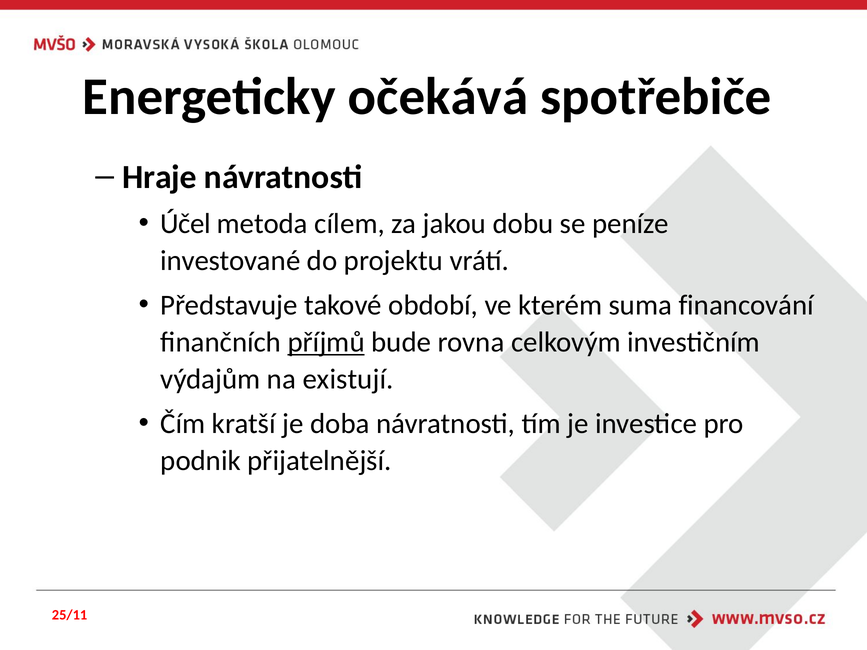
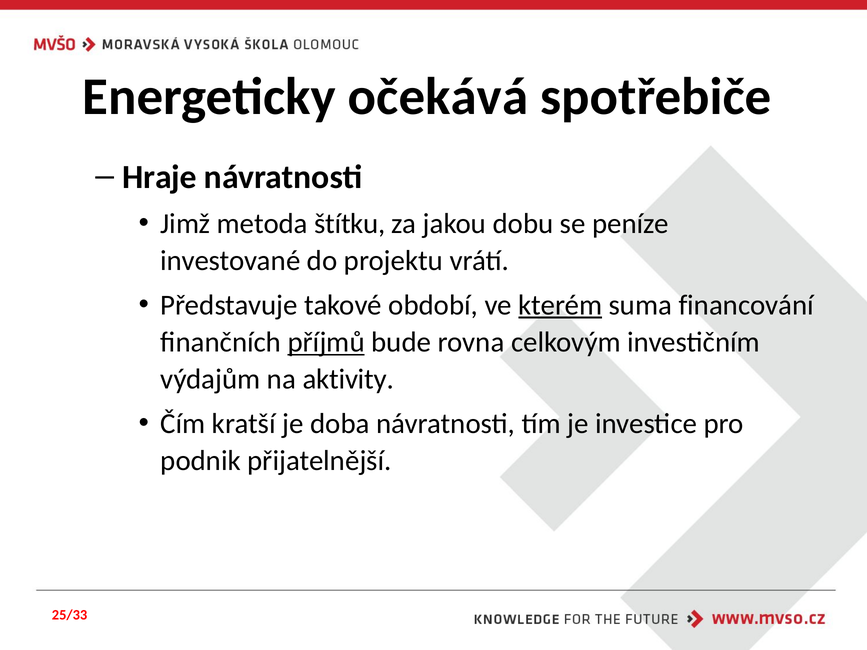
Účel: Účel -> Jimž
cílem: cílem -> štítku
kterém underline: none -> present
existují: existují -> aktivity
25/11: 25/11 -> 25/33
